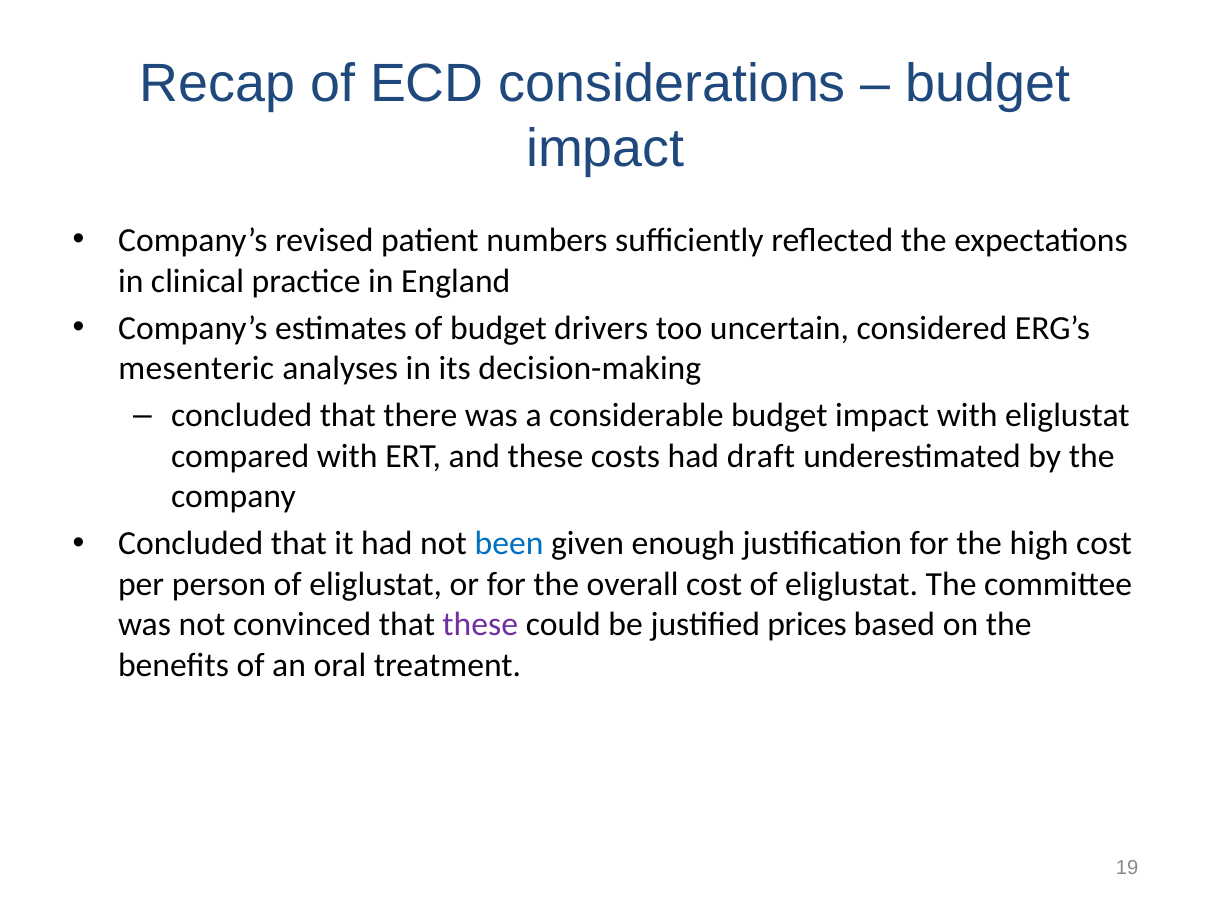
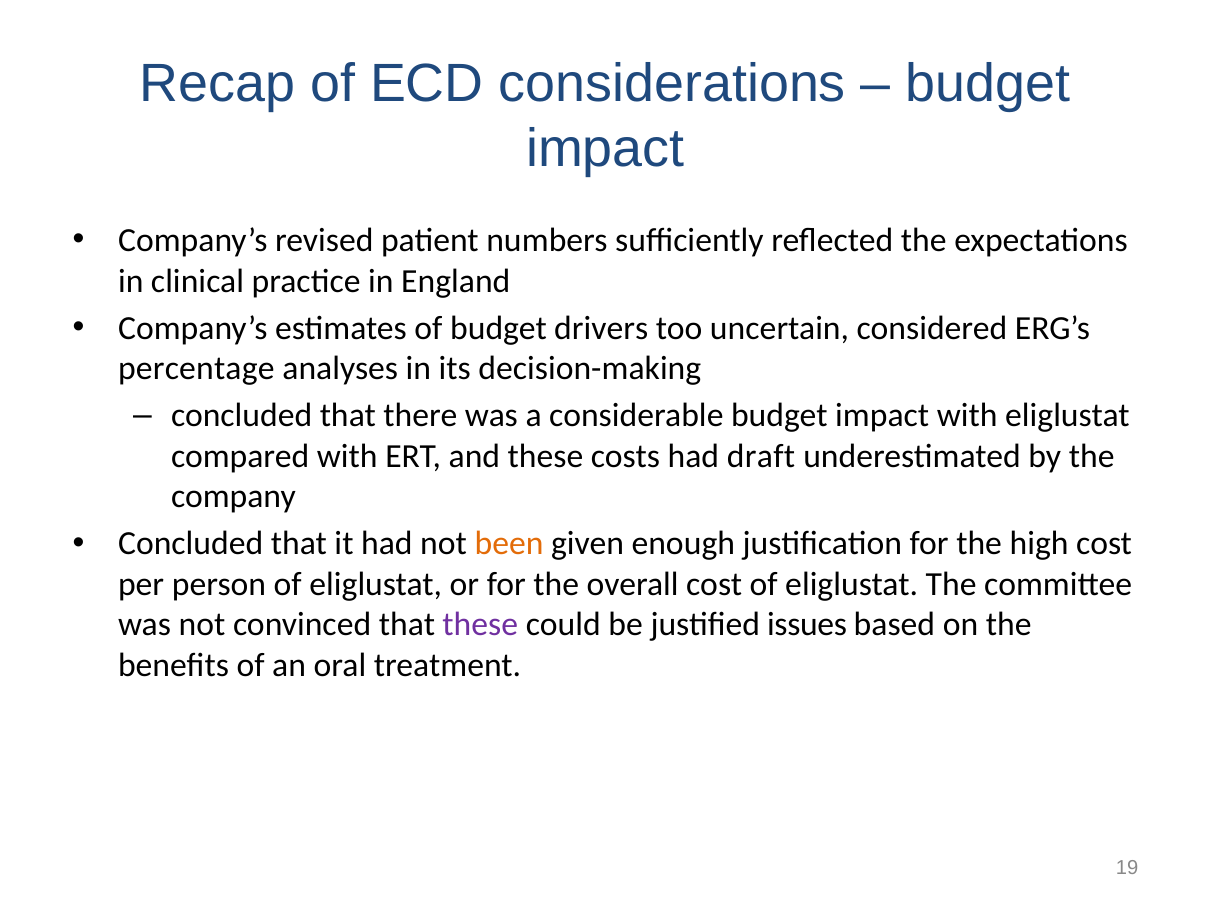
mesenteric: mesenteric -> percentage
been colour: blue -> orange
prices: prices -> issues
